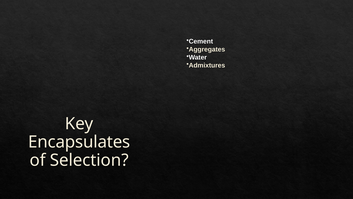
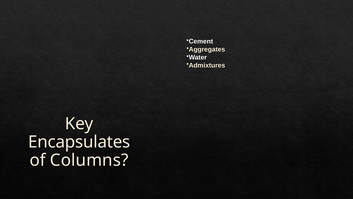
Selection: Selection -> Columns
